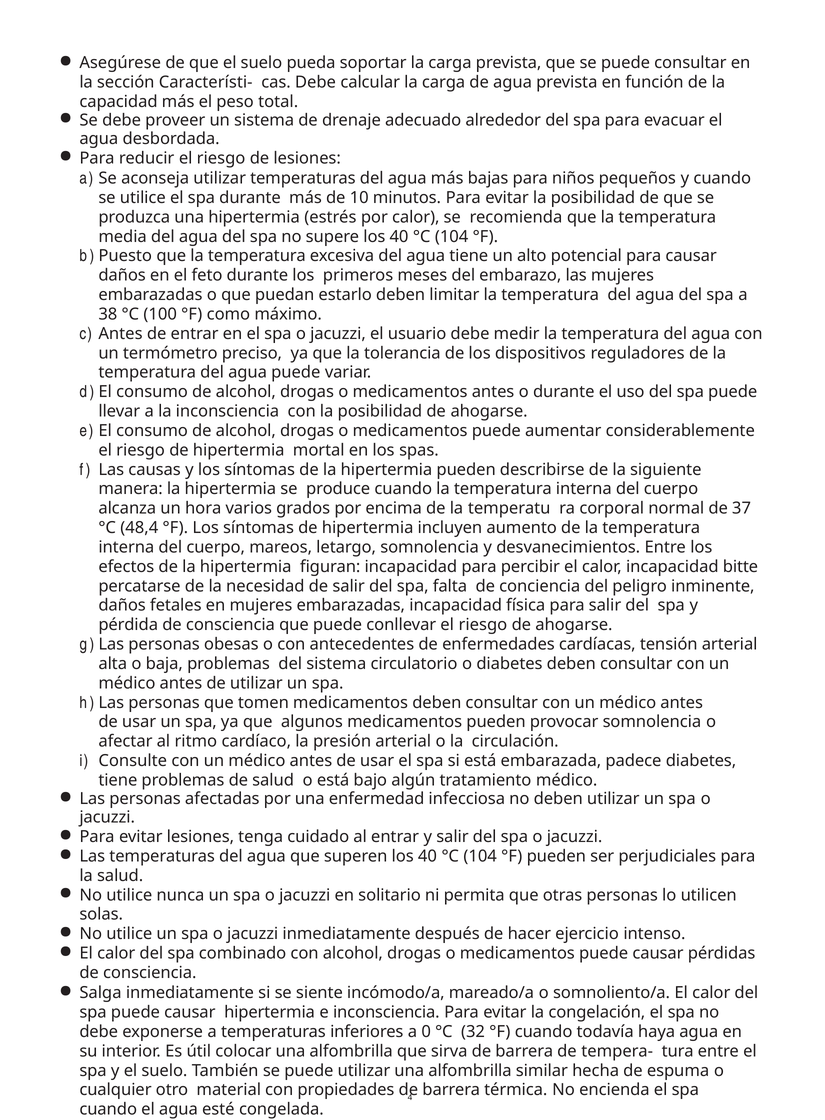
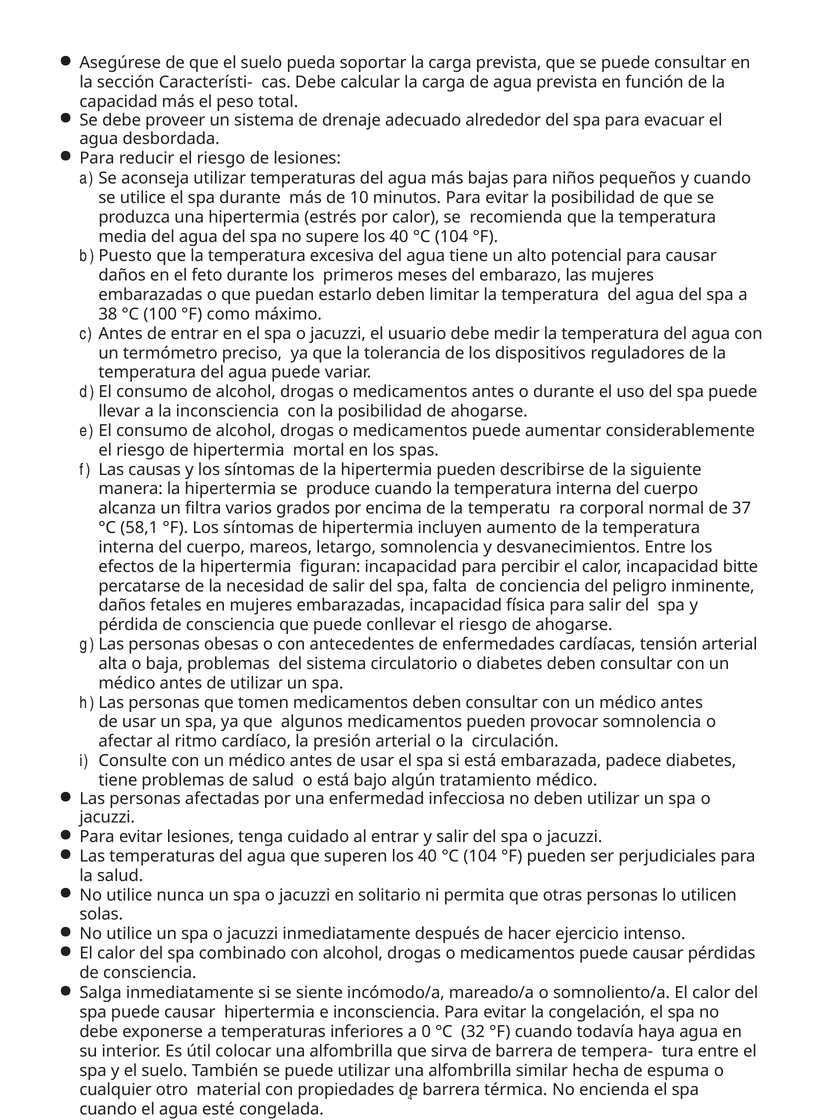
hora: hora -> filtra
48,4: 48,4 -> 58,1
